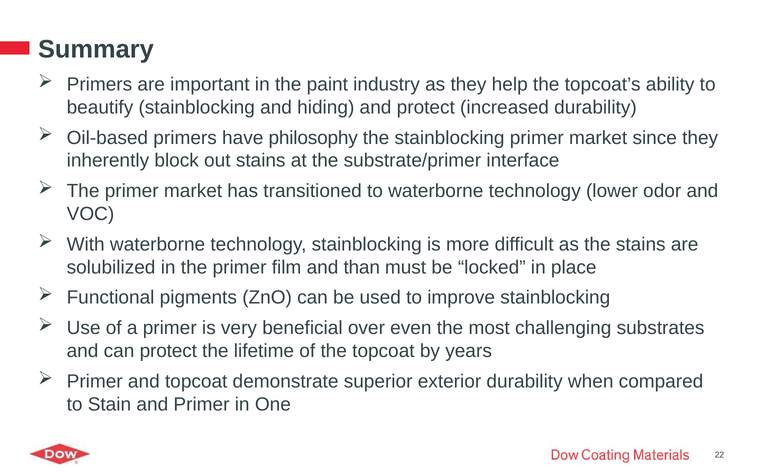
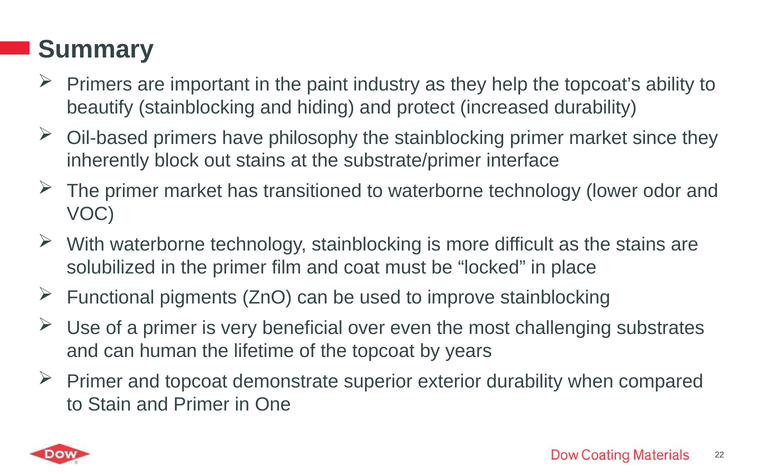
than: than -> coat
can protect: protect -> human
